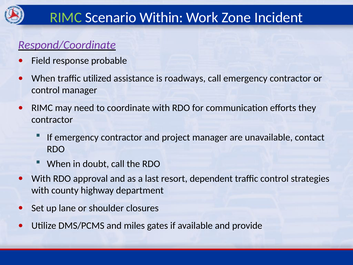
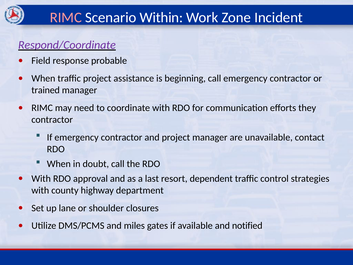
RIMC at (66, 17) colour: light green -> pink
traffic utilized: utilized -> project
roadways: roadways -> beginning
control at (46, 90): control -> trained
provide: provide -> notified
